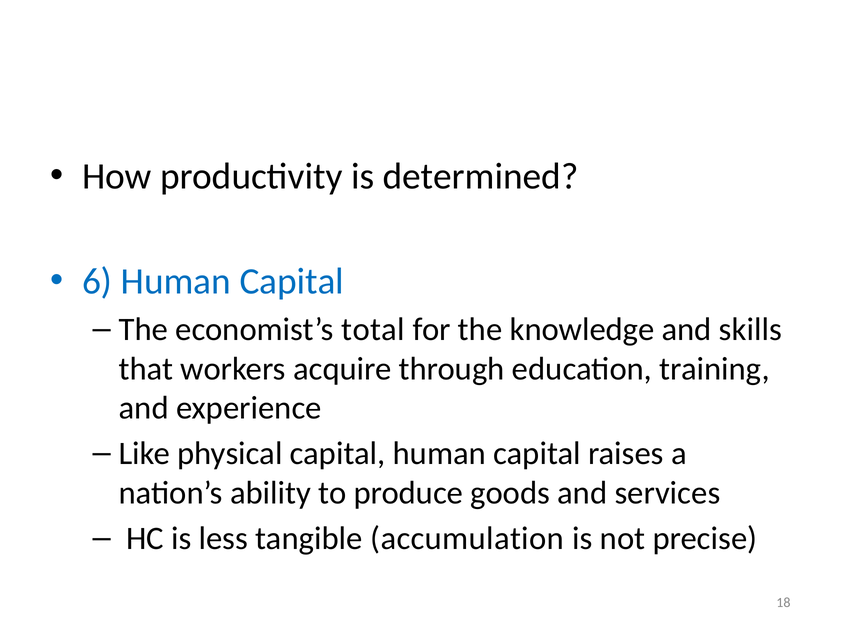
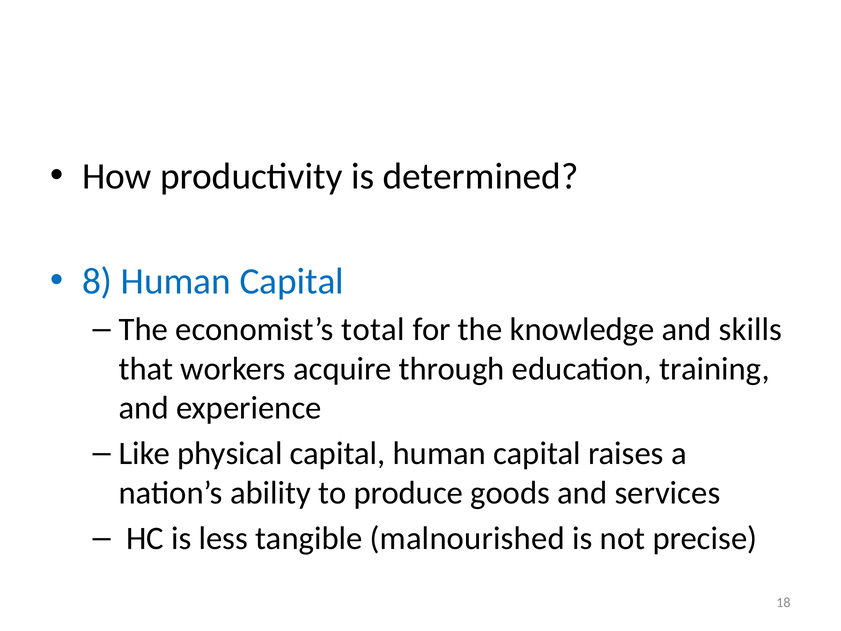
6: 6 -> 8
accumulation: accumulation -> malnourished
